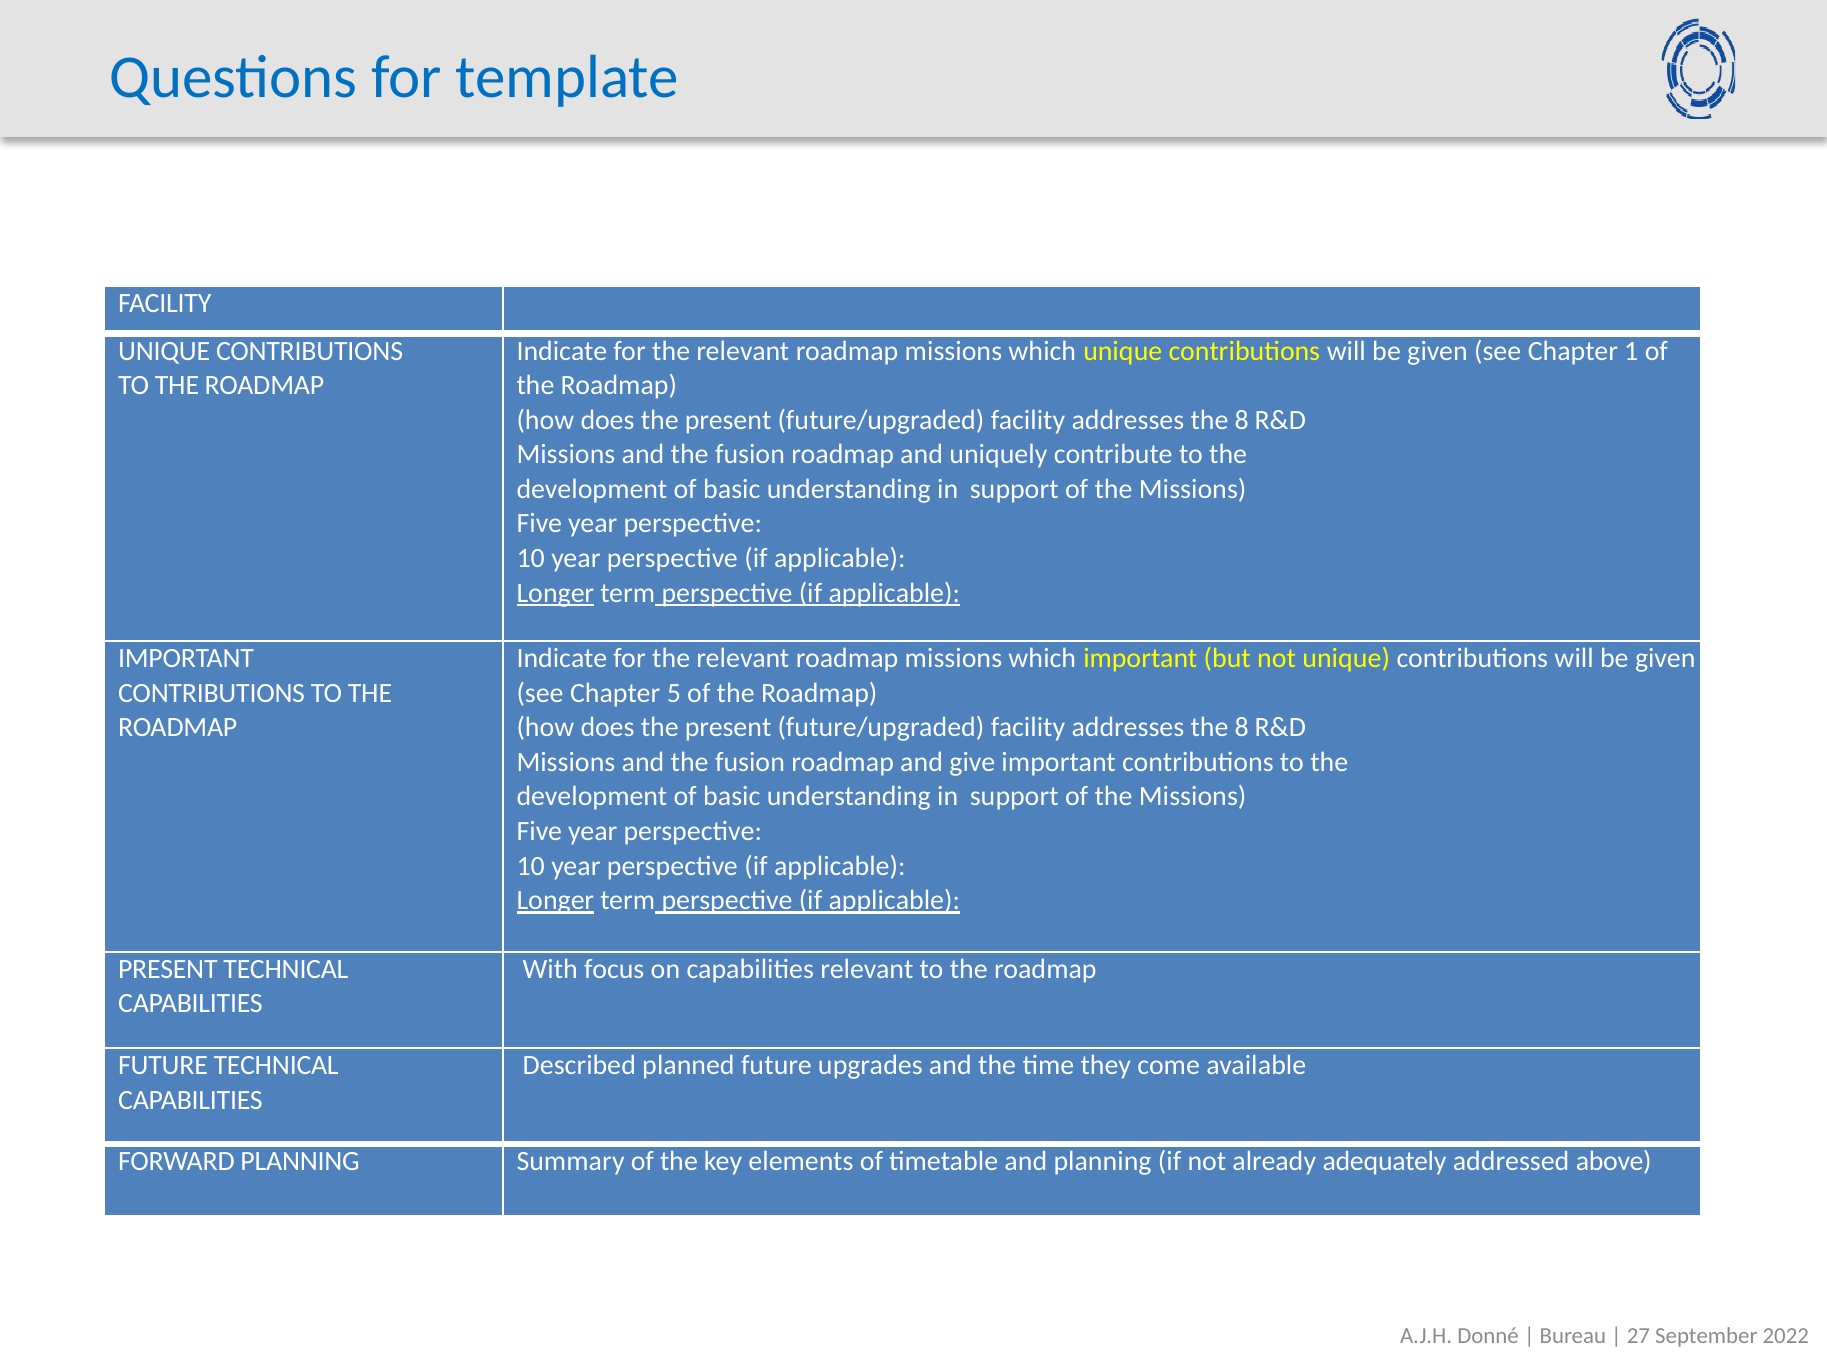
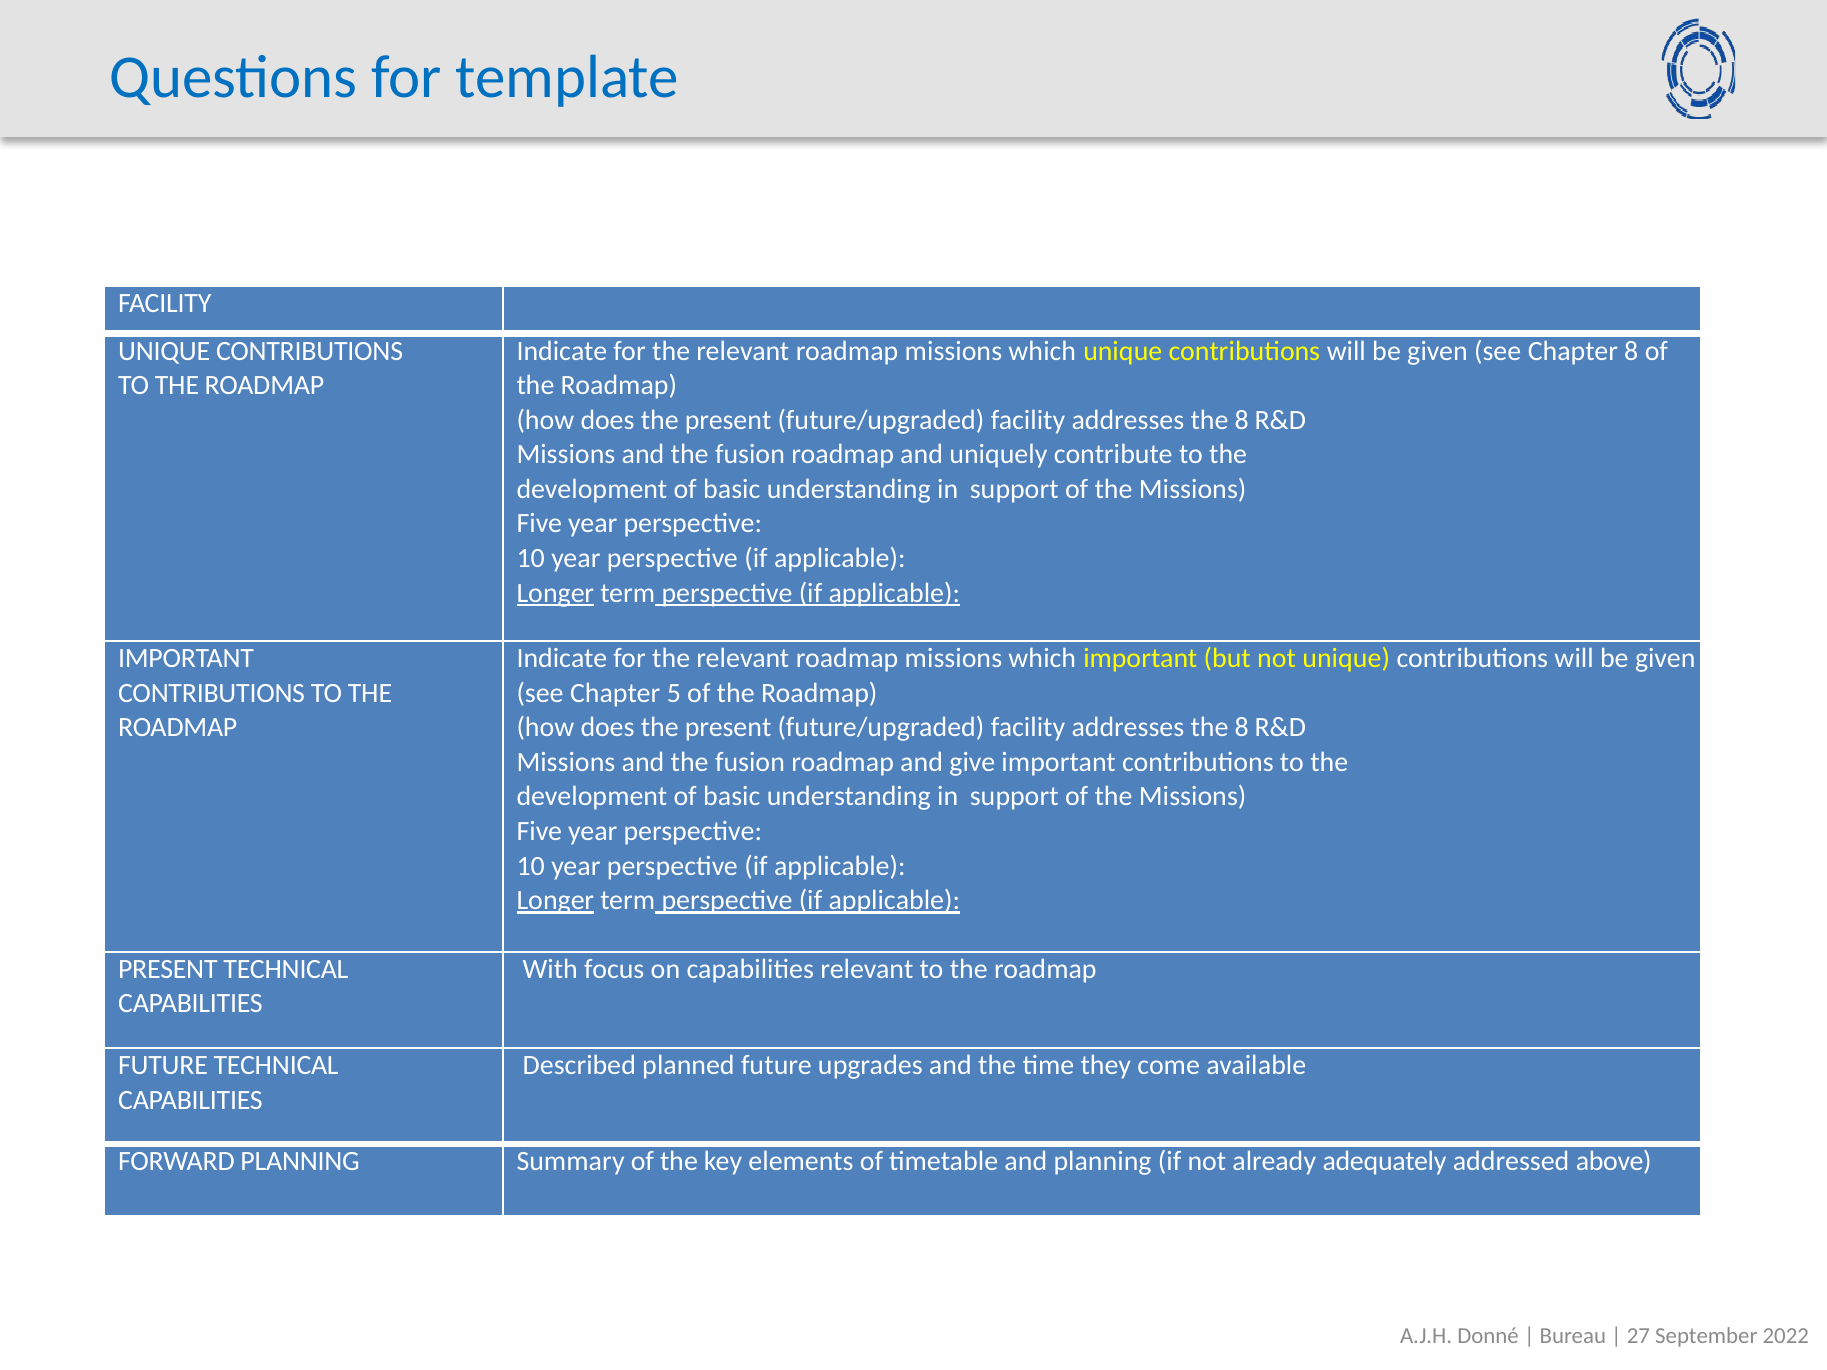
Chapter 1: 1 -> 8
